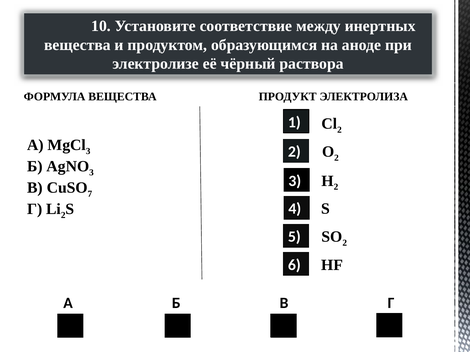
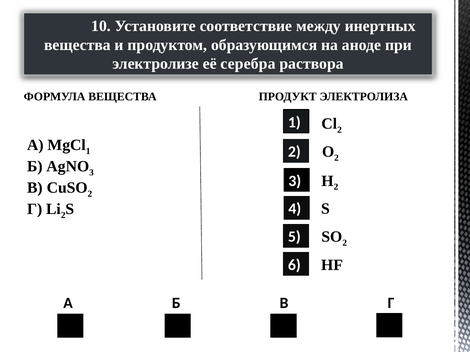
чёрный: чёрный -> серебра
3 at (88, 151): 3 -> 1
7 at (90, 194): 7 -> 2
